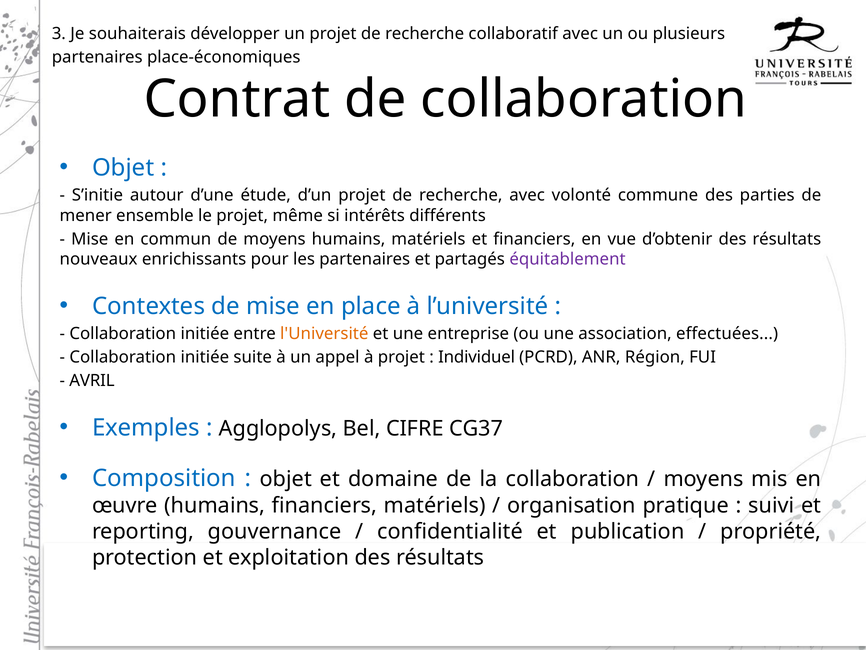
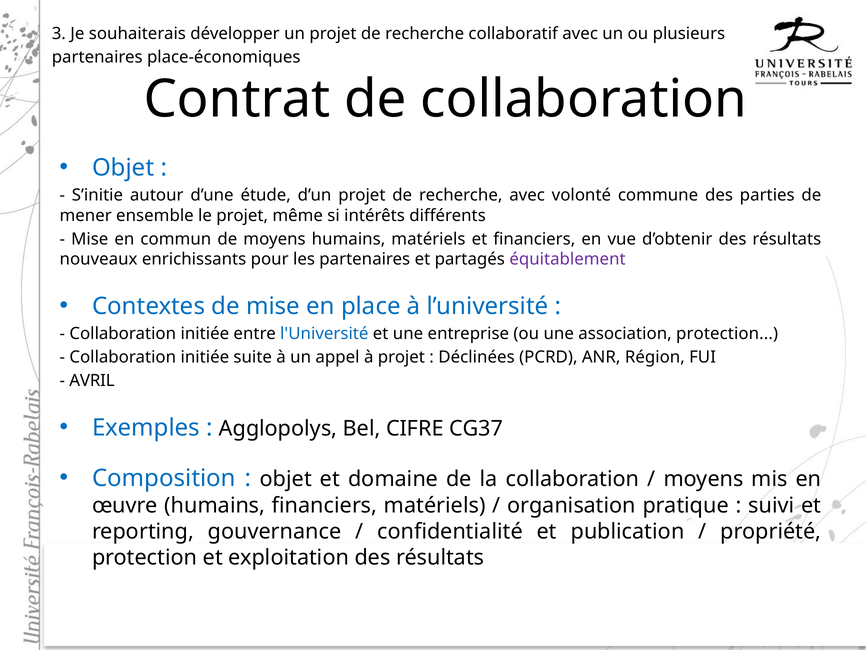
l'Université colour: orange -> blue
association effectuées: effectuées -> protection
Individuel: Individuel -> Déclinées
